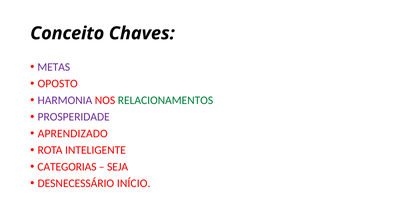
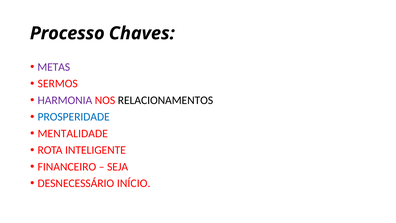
Conceito: Conceito -> Processo
OPOSTO: OPOSTO -> SERMOS
RELACIONAMENTOS colour: green -> black
PROSPERIDADE colour: purple -> blue
APRENDIZADO: APRENDIZADO -> MENTALIDADE
CATEGORIAS: CATEGORIAS -> FINANCEIRO
